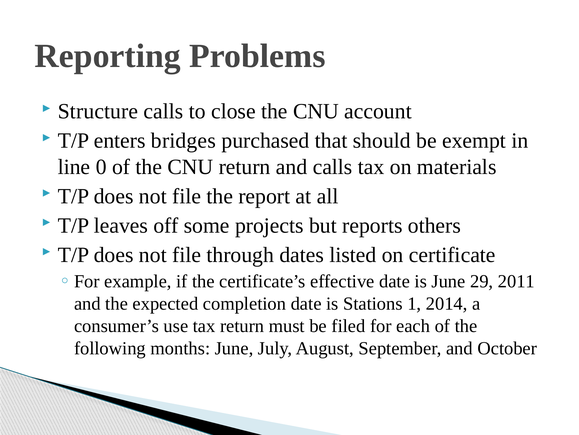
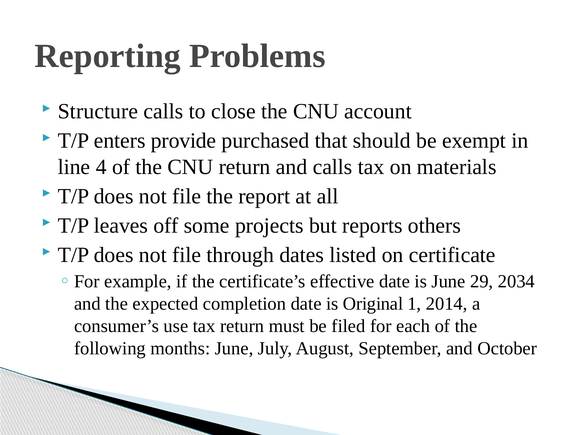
bridges: bridges -> provide
0: 0 -> 4
2011: 2011 -> 2034
Stations: Stations -> Original
